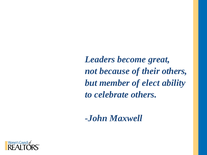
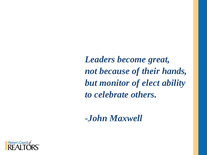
their others: others -> hands
member: member -> monitor
